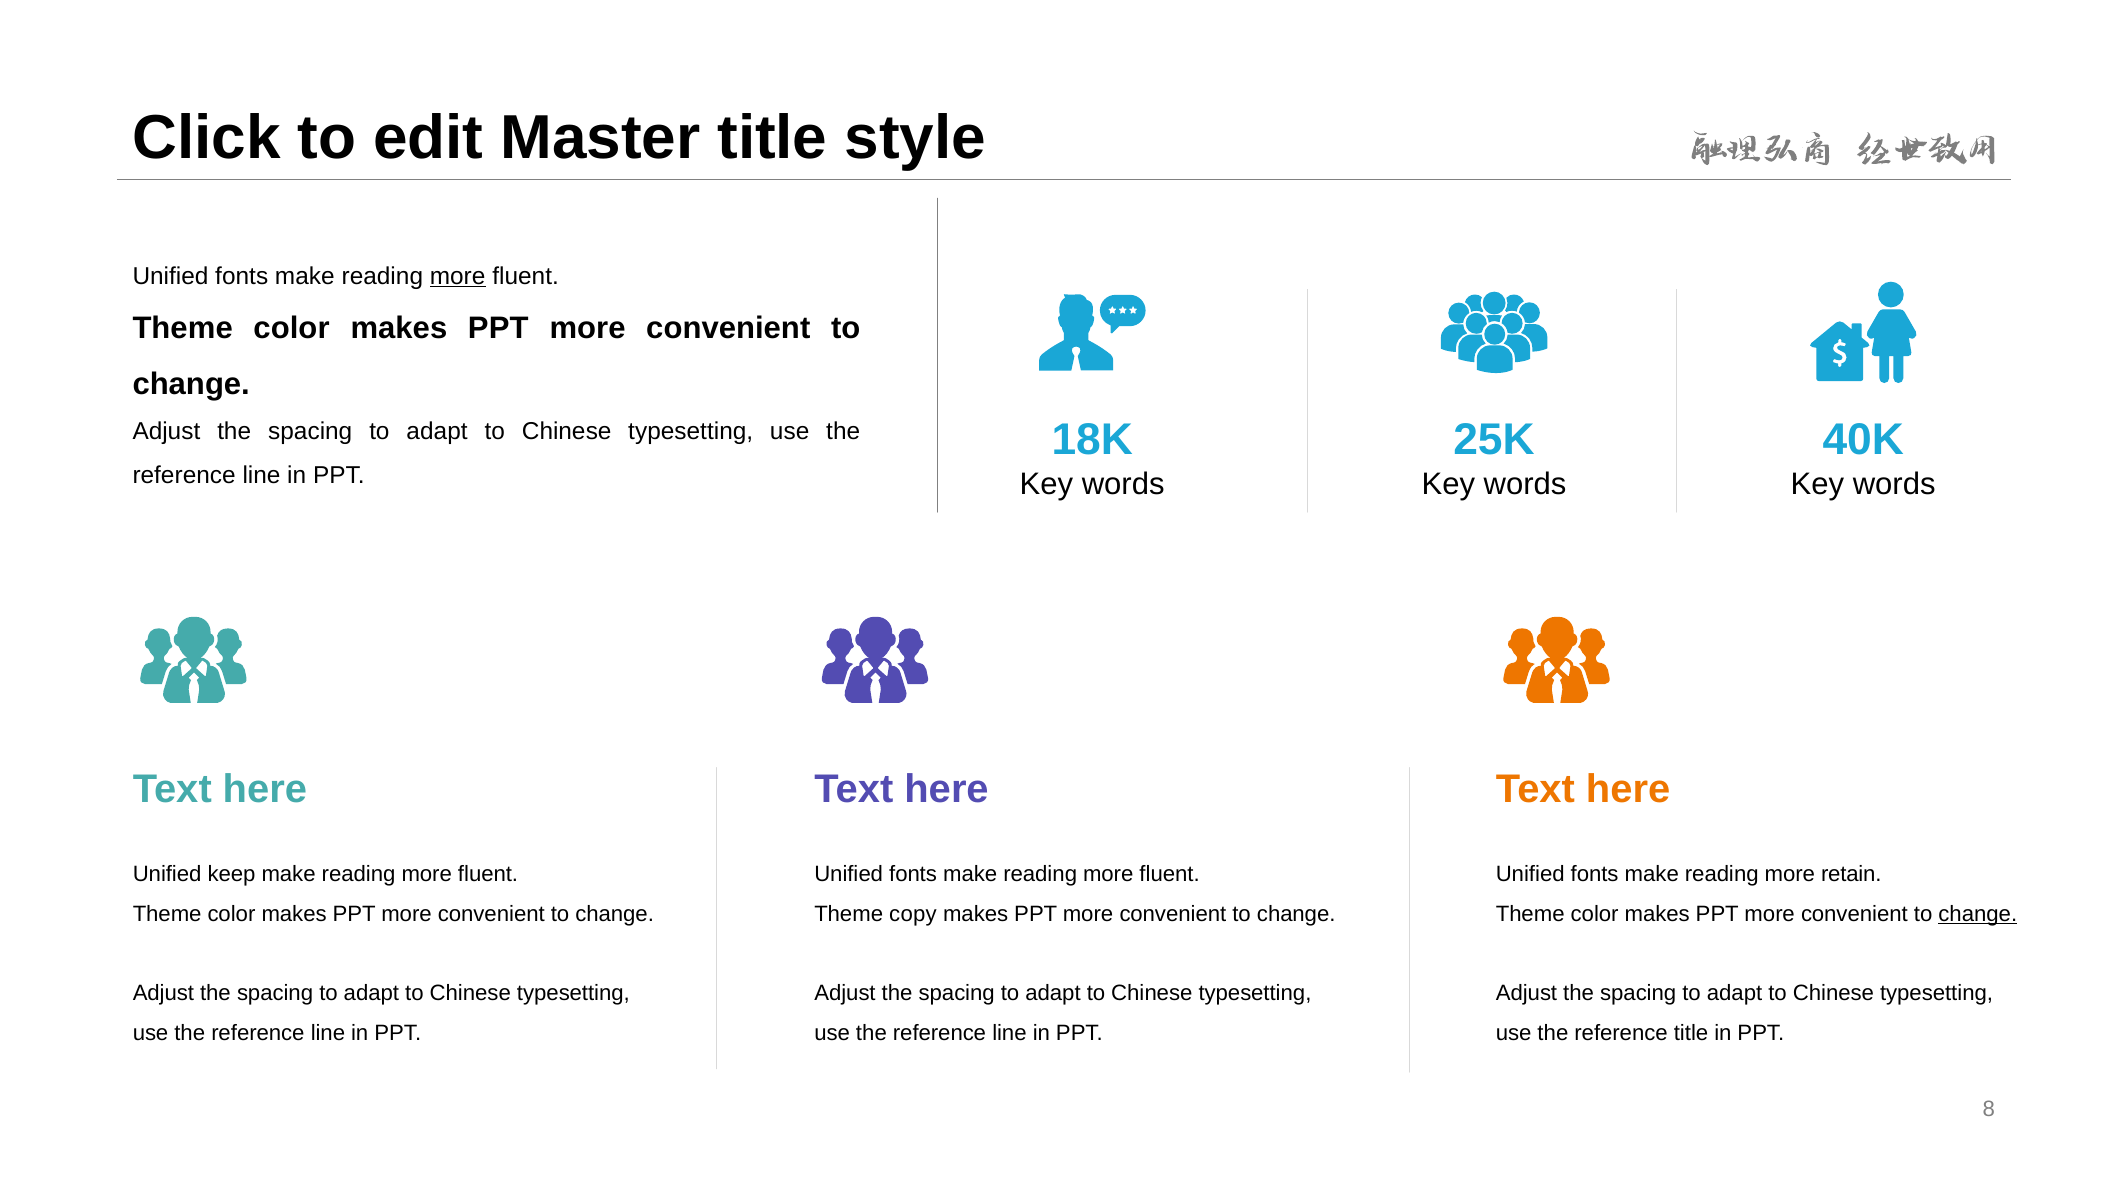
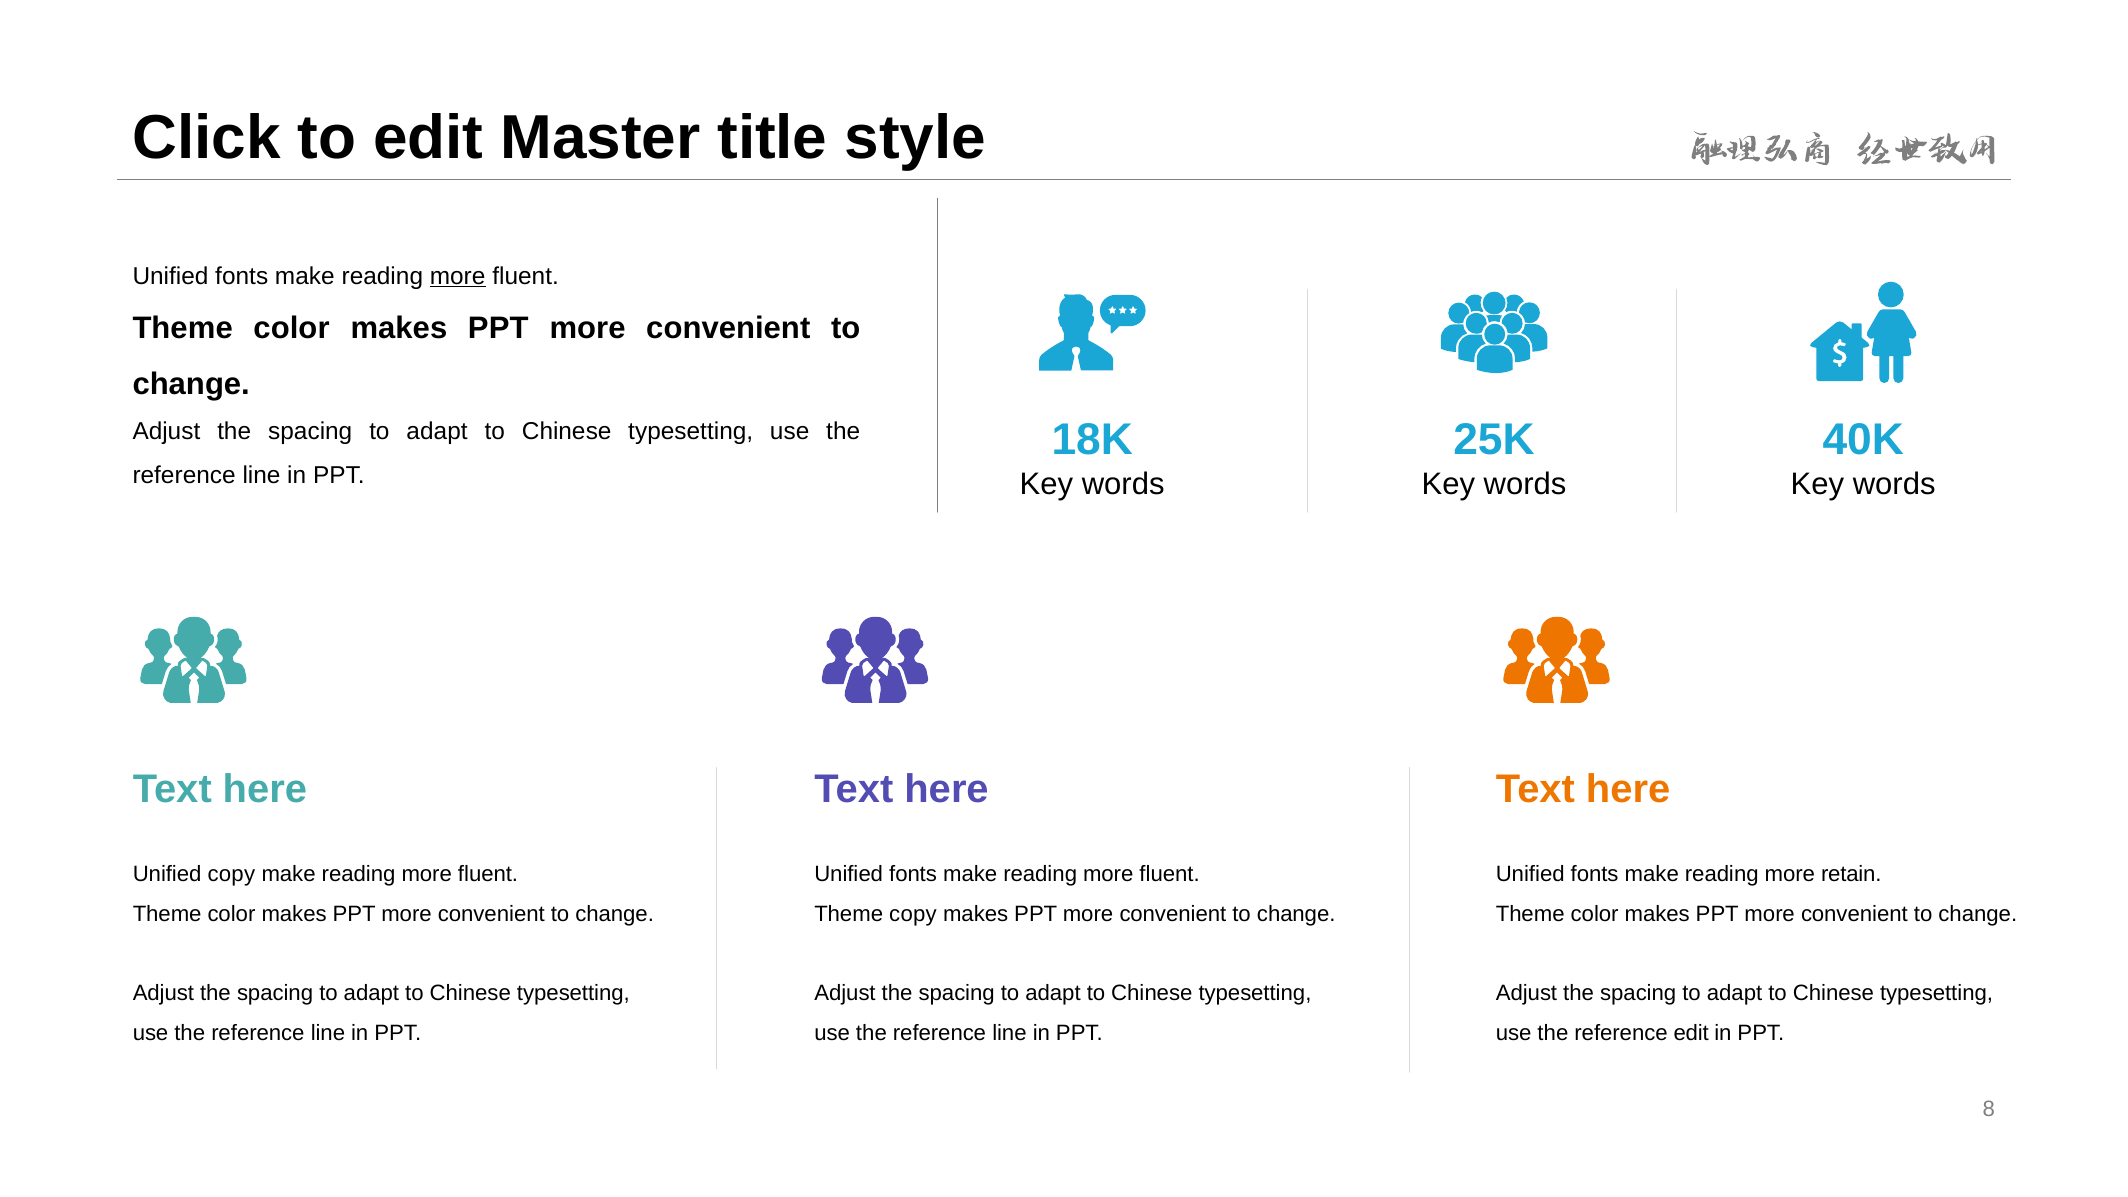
Unified keep: keep -> copy
change at (1978, 914) underline: present -> none
reference title: title -> edit
